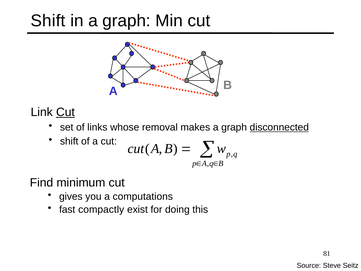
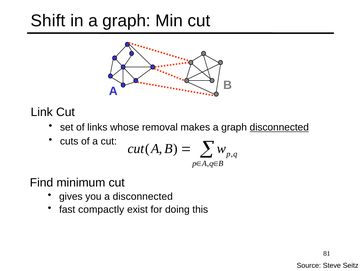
Cut at (65, 112) underline: present -> none
shift at (69, 141): shift -> cuts
a computations: computations -> disconnected
